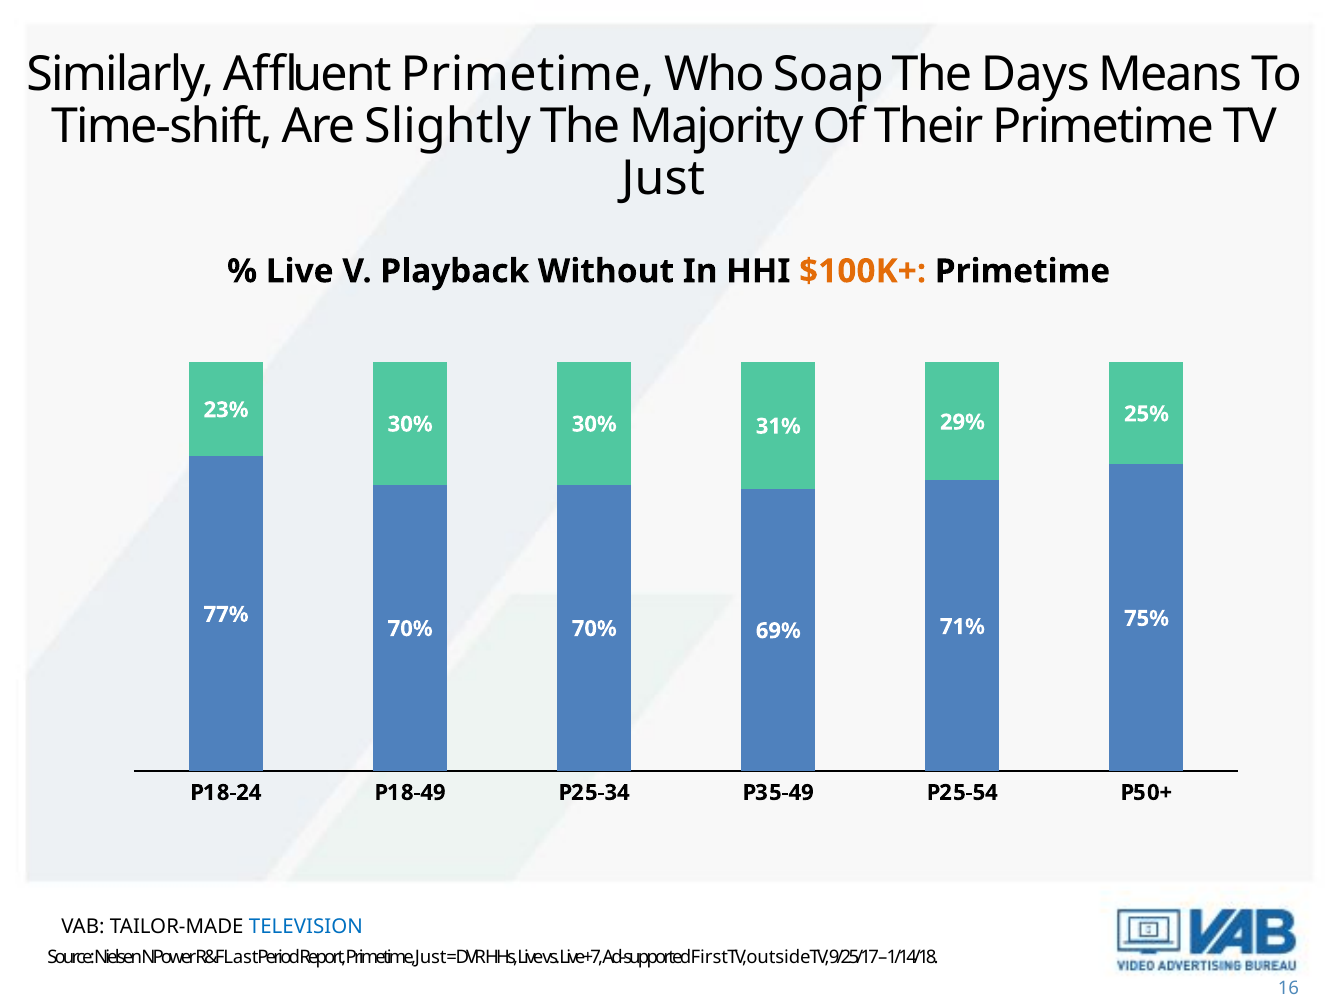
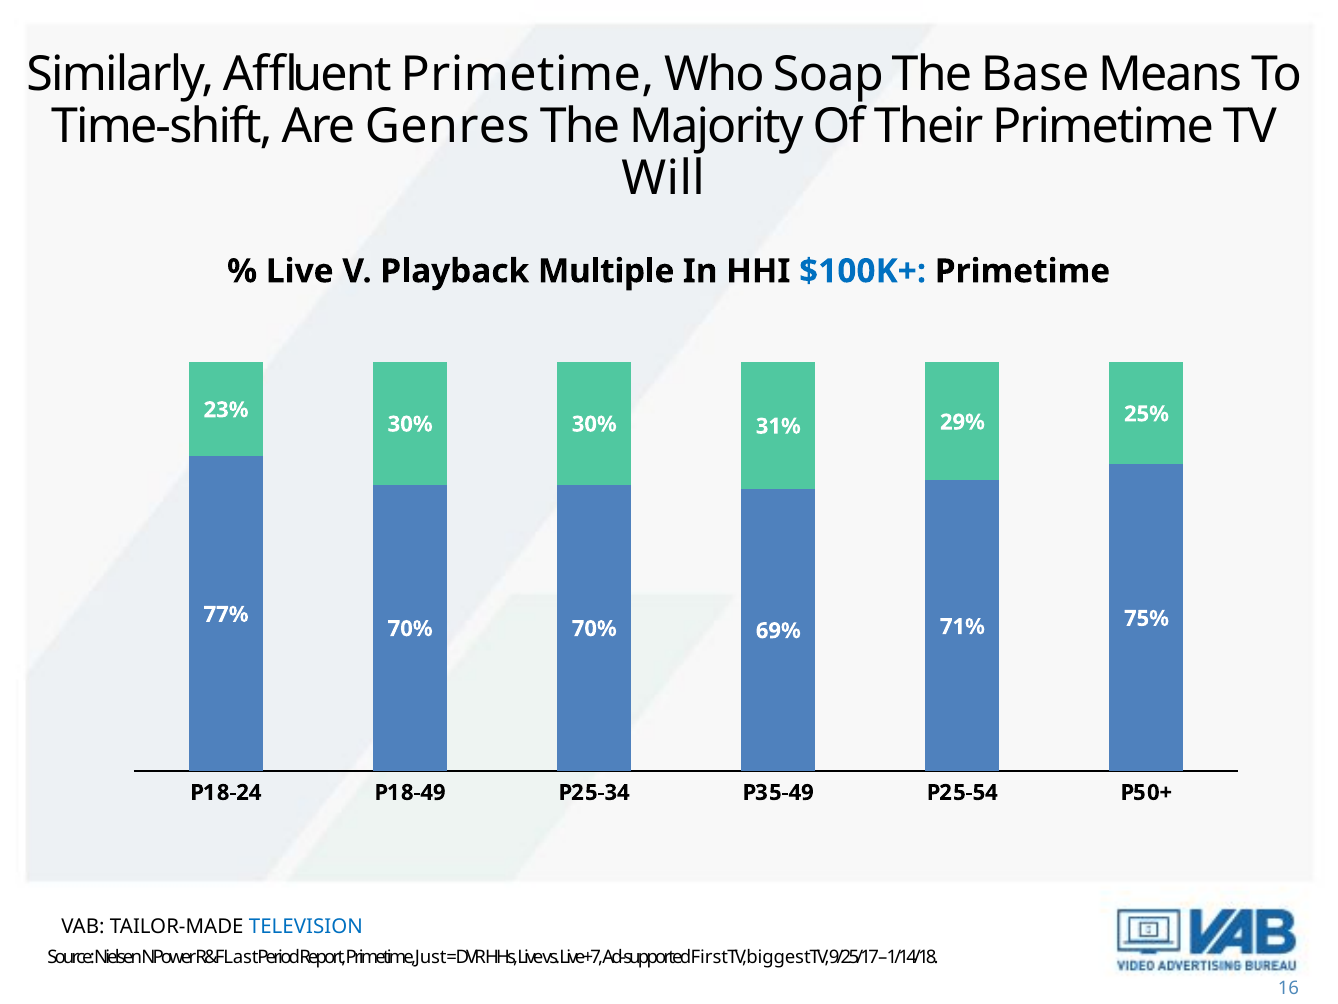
Days: Days -> Base
Slightly: Slightly -> Genres
Just: Just -> Will
Without: Without -> Multiple
$100K+ colour: orange -> blue
outside: outside -> biggest
